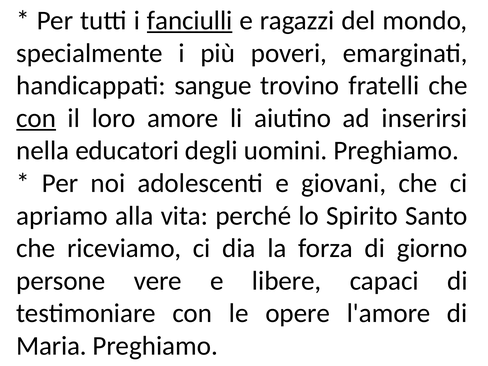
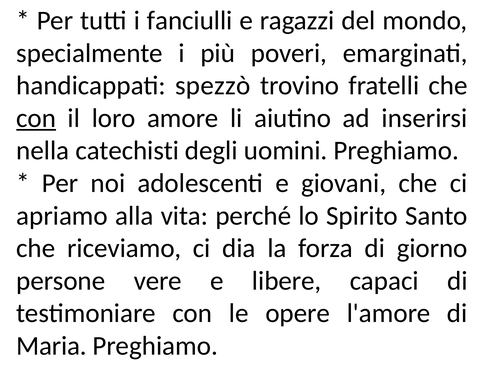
fanciulli underline: present -> none
sangue: sangue -> spezzò
educatori: educatori -> catechisti
